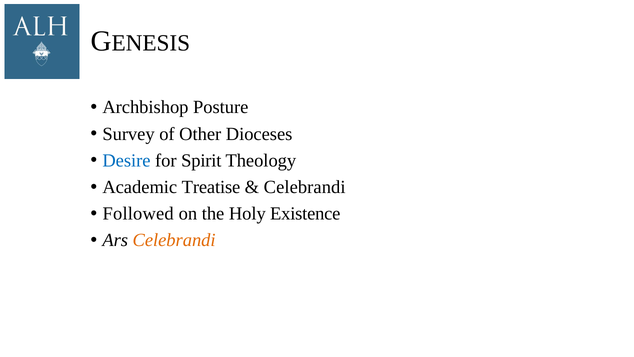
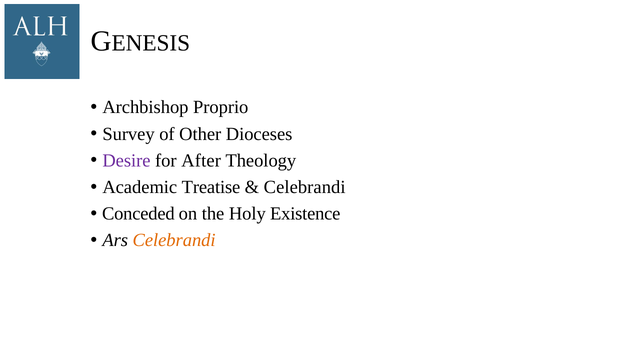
Posture: Posture -> Proprio
Desire colour: blue -> purple
Spirit: Spirit -> After
Followed: Followed -> Conceded
